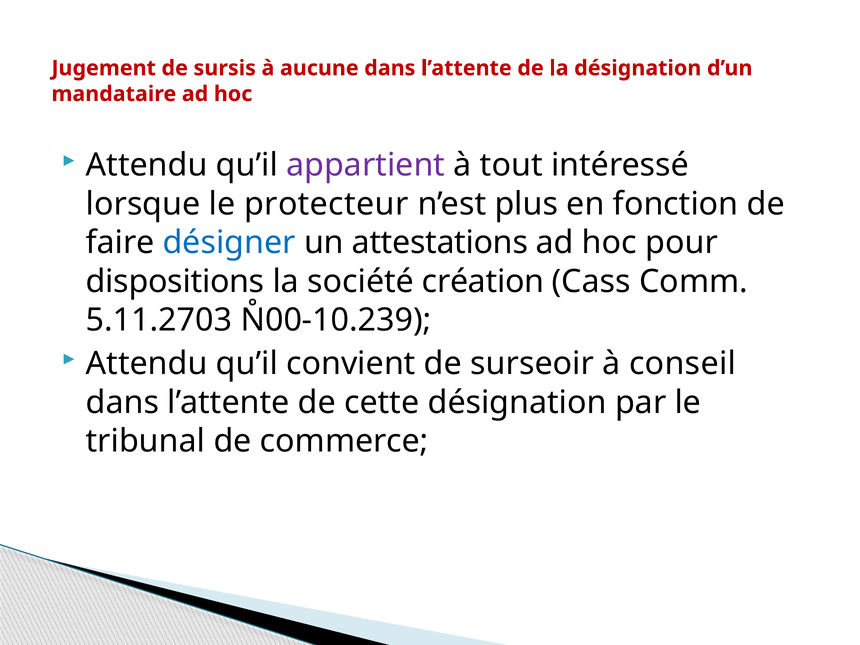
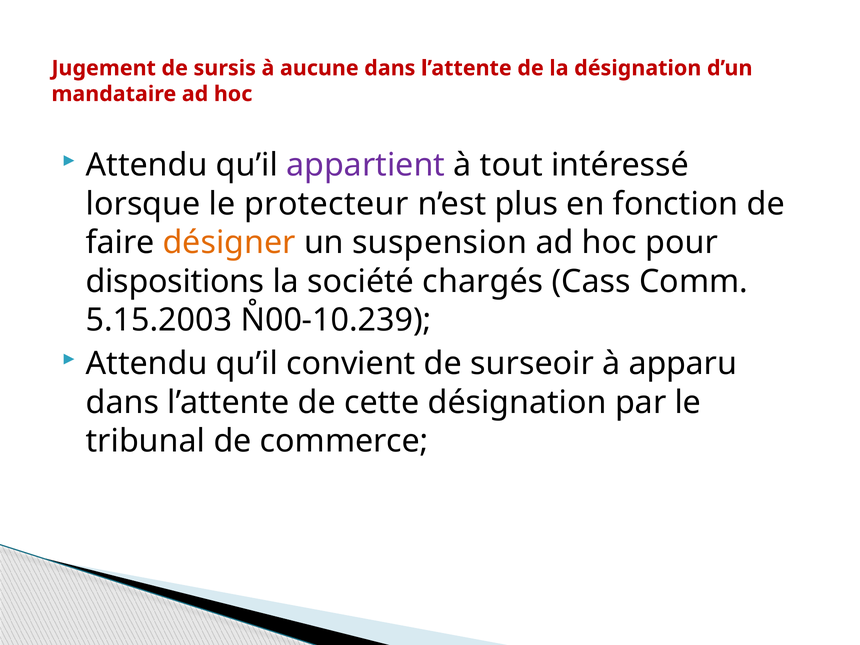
désigner colour: blue -> orange
attestations: attestations -> suspension
création: création -> chargés
5.11.2703: 5.11.2703 -> 5.15.2003
conseil: conseil -> apparu
